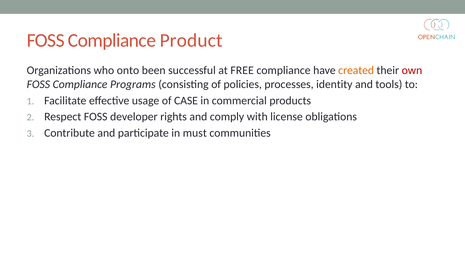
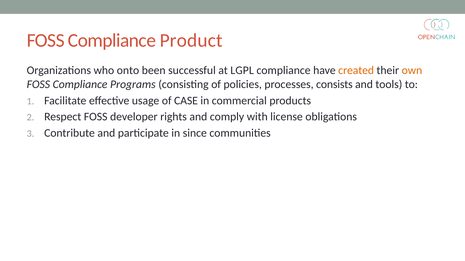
FREE: FREE -> LGPL
own colour: red -> orange
identity: identity -> consists
must: must -> since
